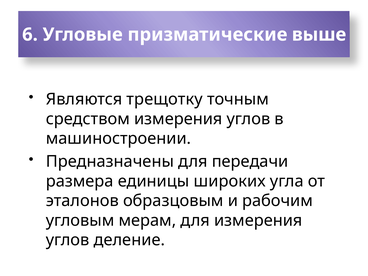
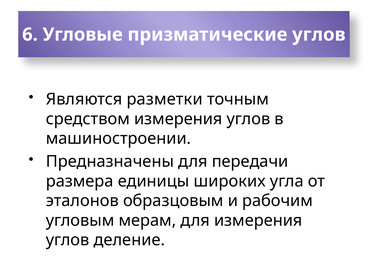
призматические выше: выше -> углов
трещотку: трещотку -> разметки
